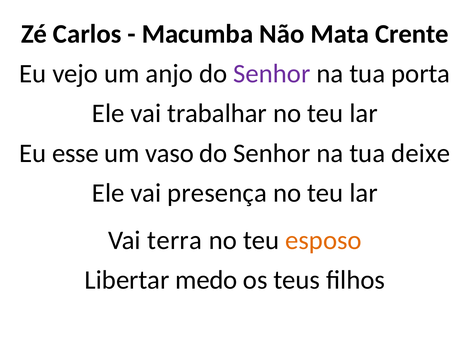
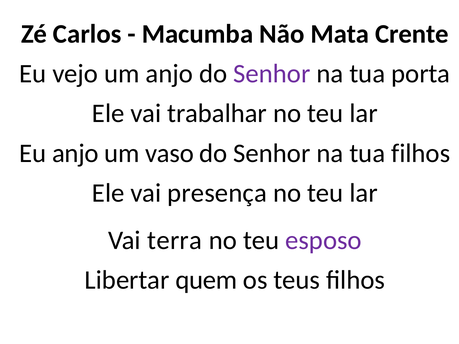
Eu esse: esse -> anjo
tua deixe: deixe -> filhos
esposo colour: orange -> purple
medo: medo -> quem
